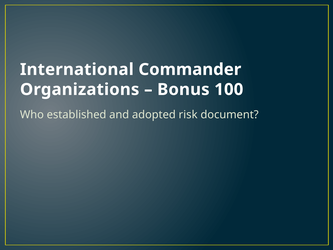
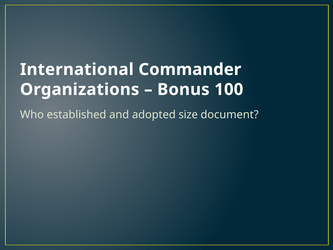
risk: risk -> size
